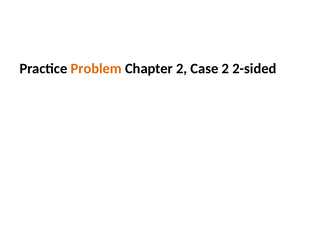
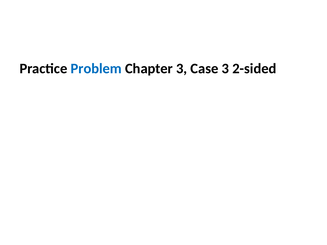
Problem colour: orange -> blue
Chapter 2: 2 -> 3
Case 2: 2 -> 3
